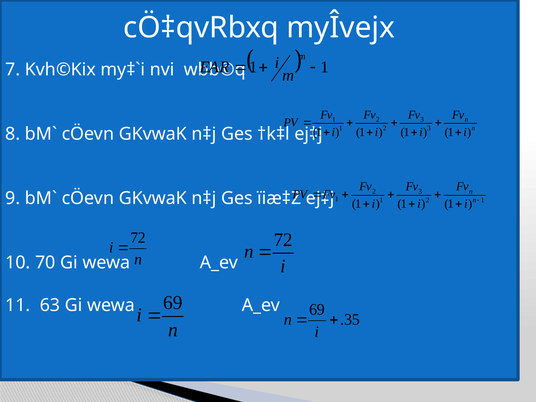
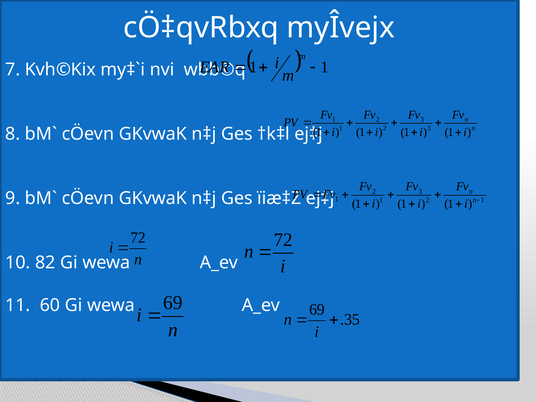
70: 70 -> 82
63: 63 -> 60
